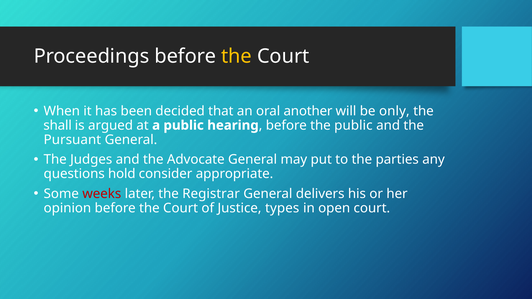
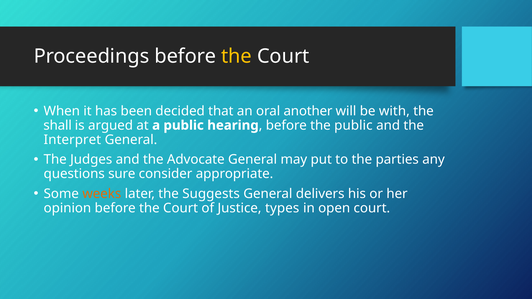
only: only -> with
Pursuant: Pursuant -> Interpret
hold: hold -> sure
weeks colour: red -> orange
Registrar: Registrar -> Suggests
